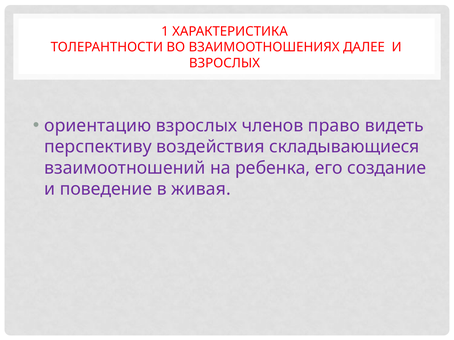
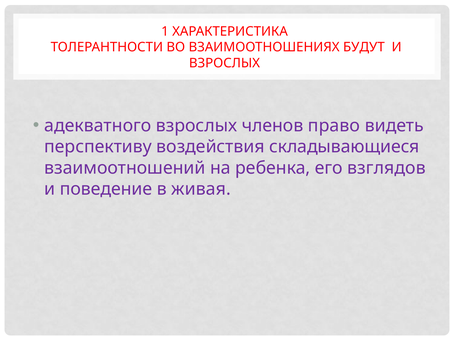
ДАЛЕЕ: ДАЛЕЕ -> БУДУТ
ориентацию: ориентацию -> адекватного
создание: создание -> взглядов
